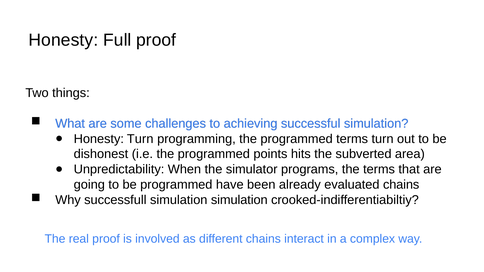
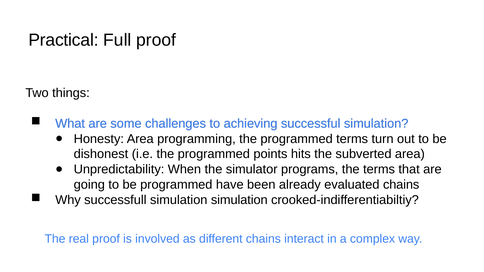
Honesty at (63, 40): Honesty -> Practical
Honesty Turn: Turn -> Area
